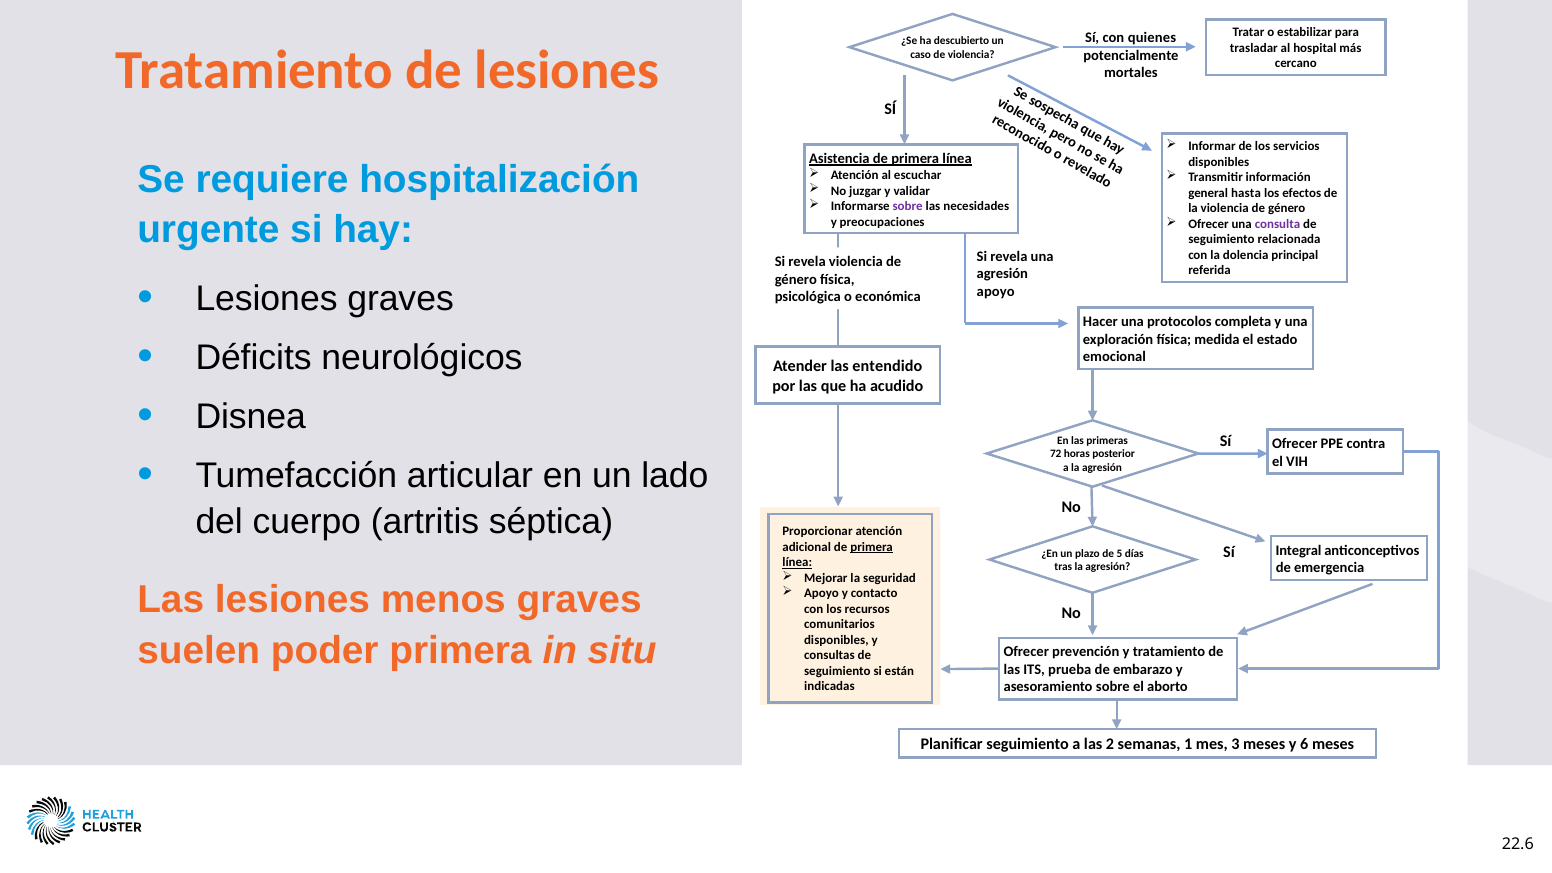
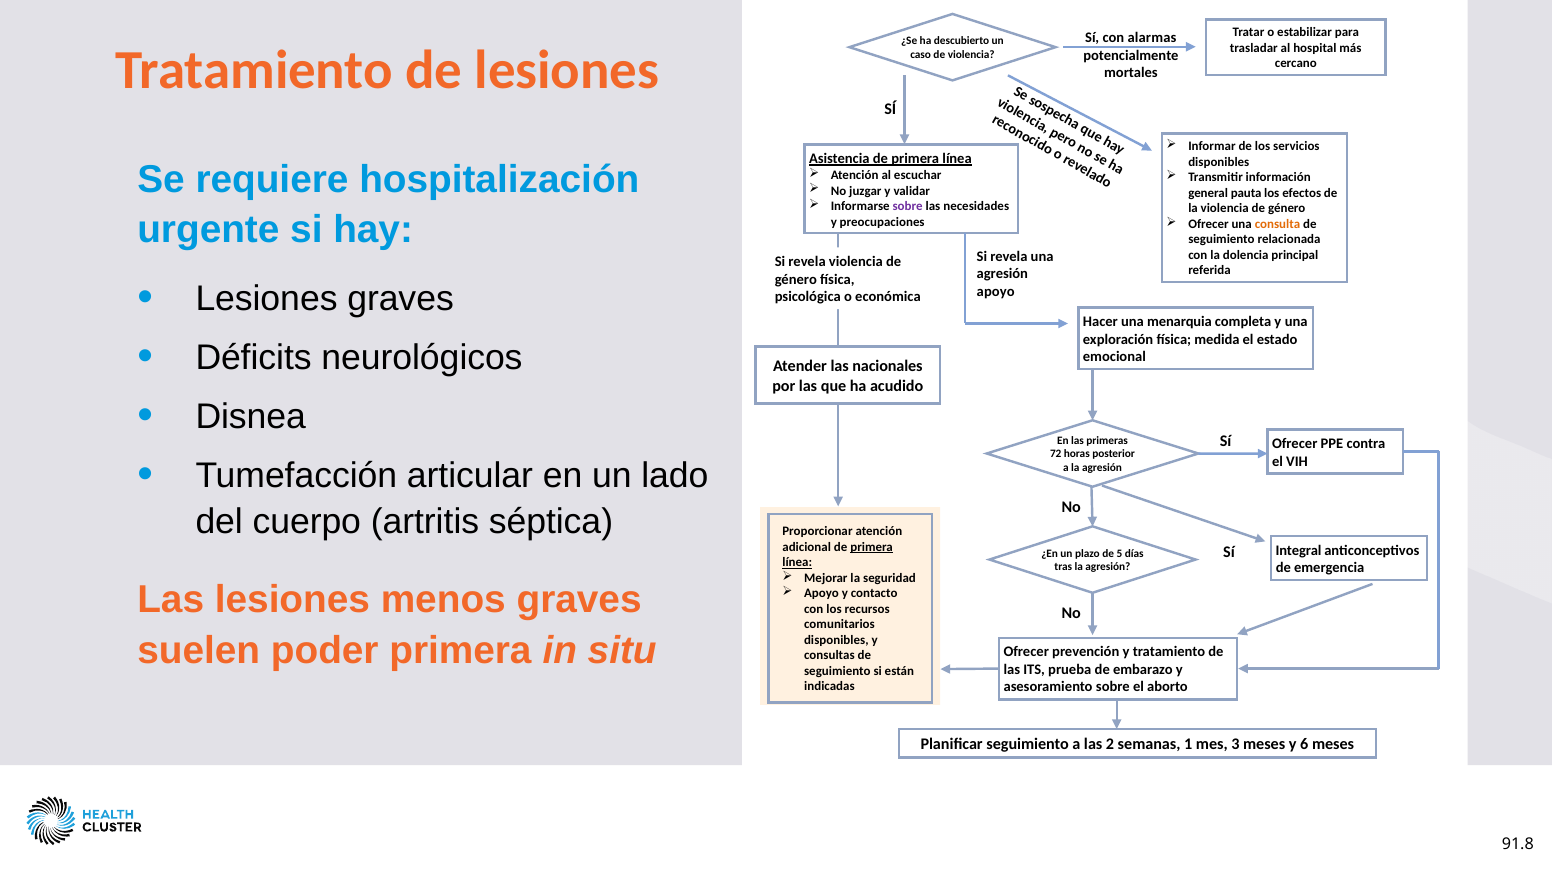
quienes: quienes -> alarmas
hasta: hasta -> pauta
consulta colour: purple -> orange
protocolos: protocolos -> menarquia
entendido: entendido -> nacionales
22.6: 22.6 -> 91.8
